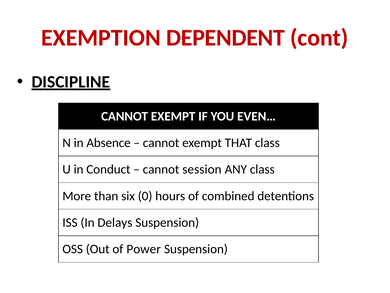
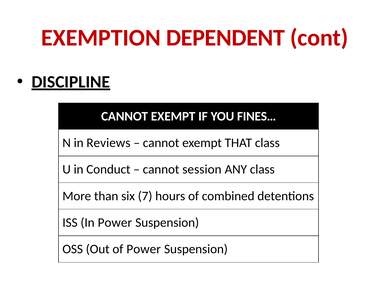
EVEN…: EVEN… -> FINES…
Absence: Absence -> Reviews
0: 0 -> 7
In Delays: Delays -> Power
